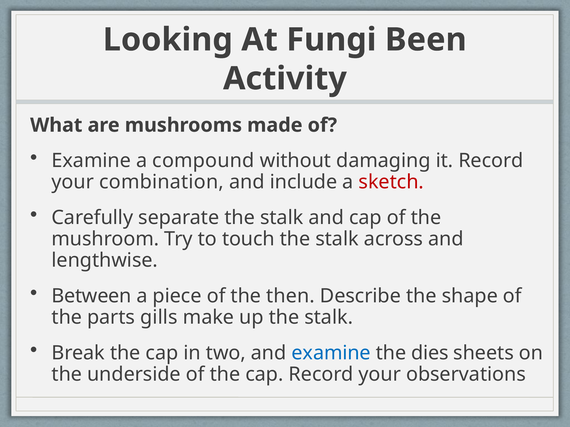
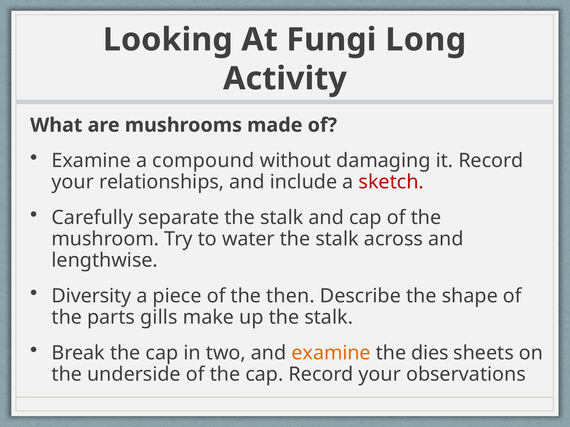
Been: Been -> Long
combination: combination -> relationships
touch: touch -> water
Between: Between -> Diversity
examine at (331, 353) colour: blue -> orange
